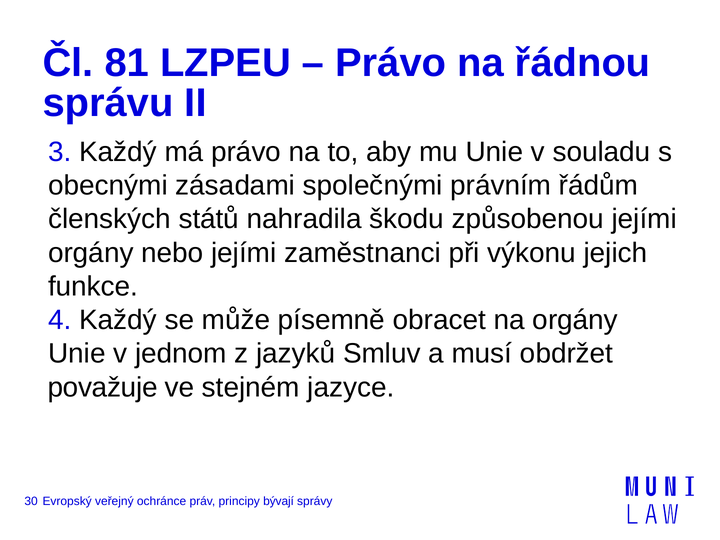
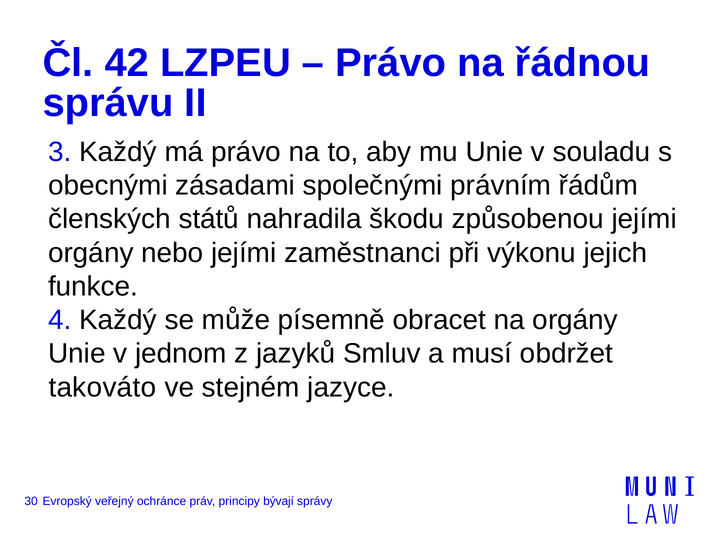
81: 81 -> 42
považuje: považuje -> takováto
